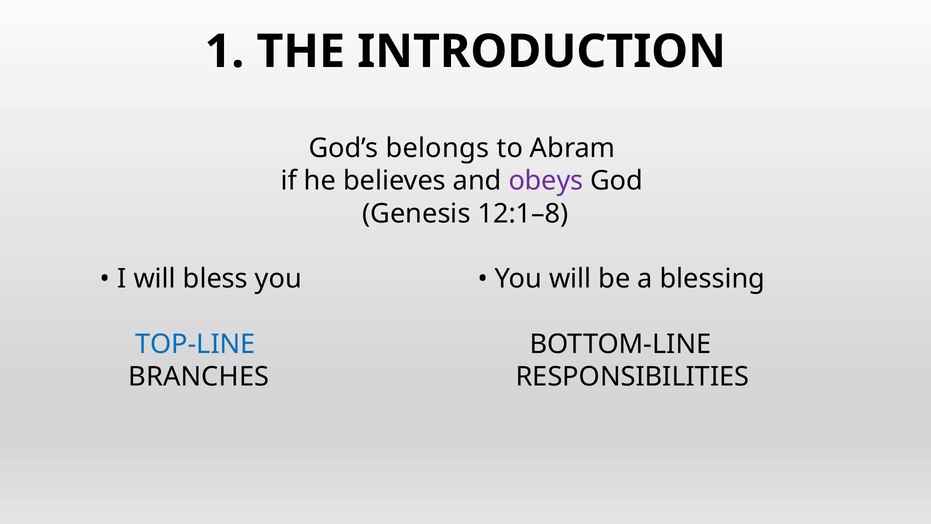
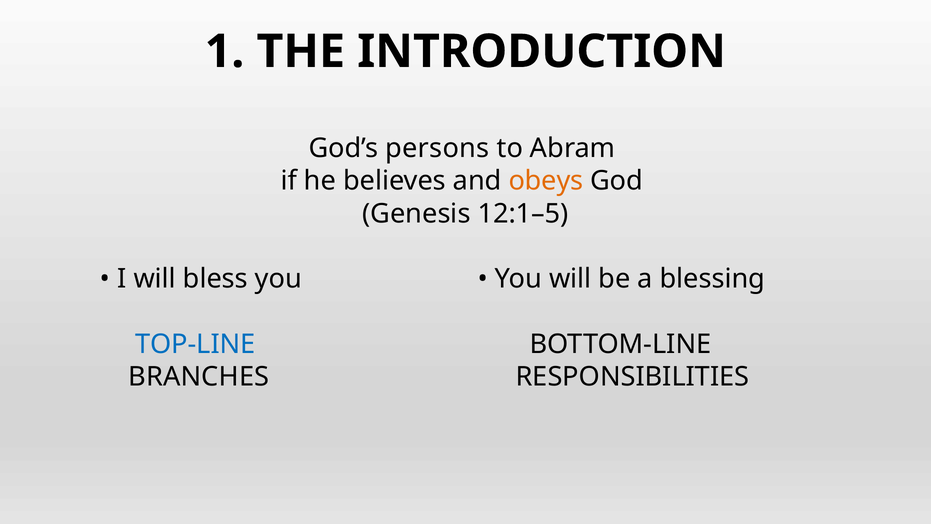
belongs: belongs -> persons
obeys colour: purple -> orange
12:1–8: 12:1–8 -> 12:1–5
